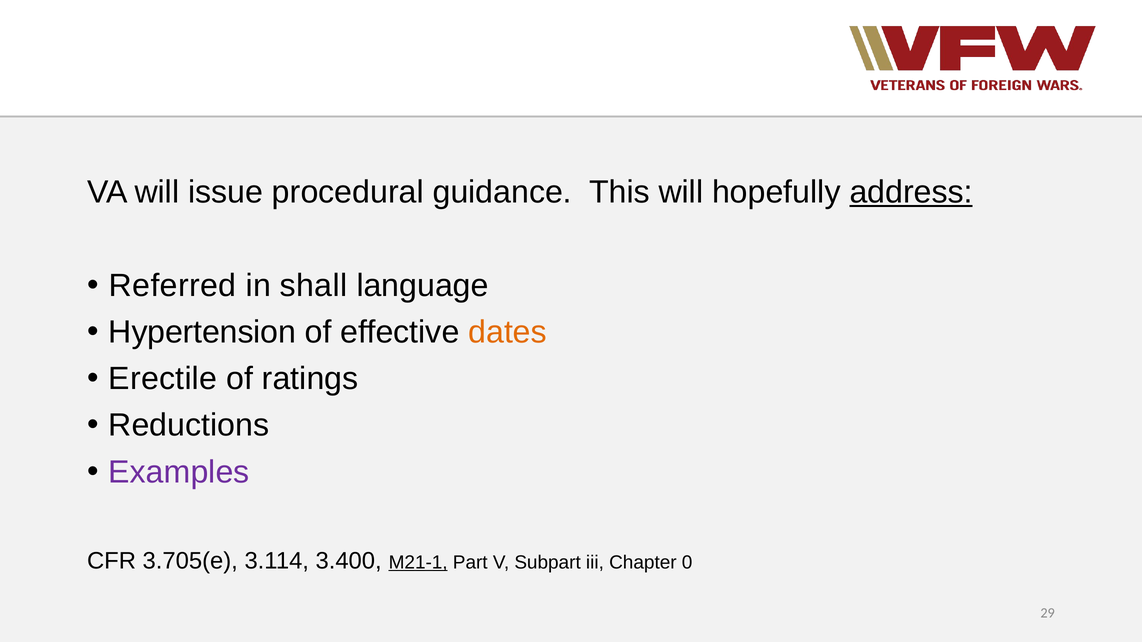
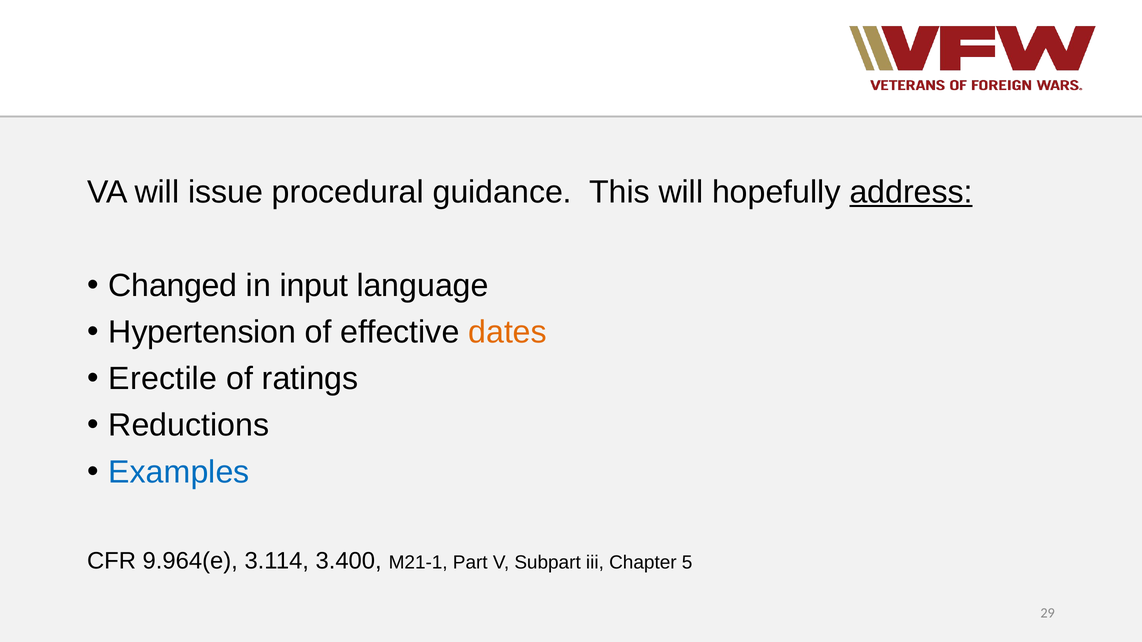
Referred: Referred -> Changed
shall: shall -> input
Examples colour: purple -> blue
3.705(e: 3.705(e -> 9.964(e
M21-1 underline: present -> none
0: 0 -> 5
